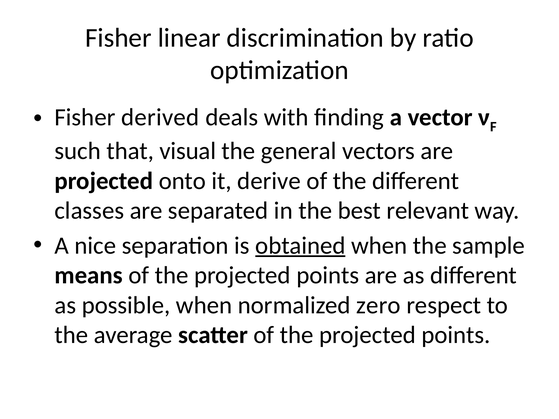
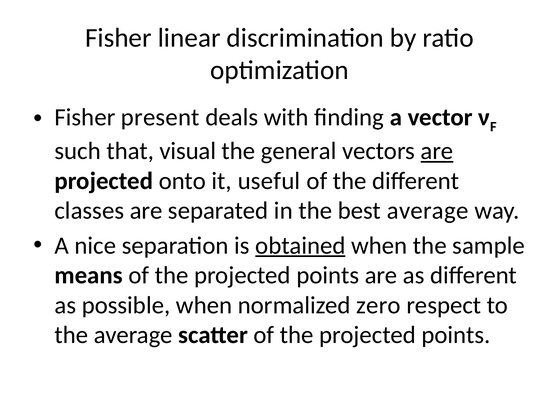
derived: derived -> present
are at (437, 151) underline: none -> present
derive: derive -> useful
best relevant: relevant -> average
